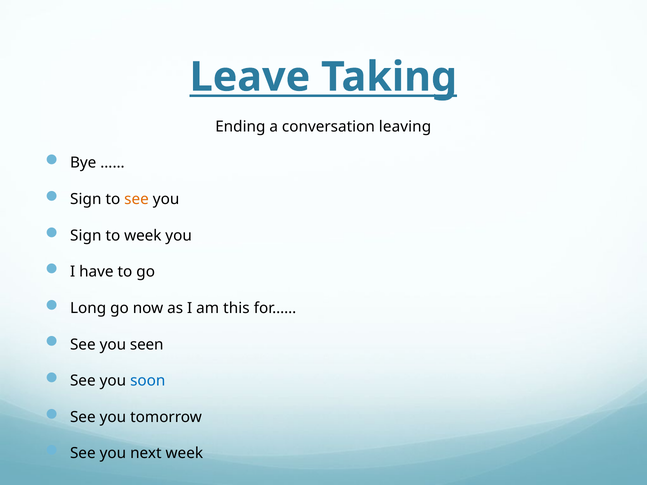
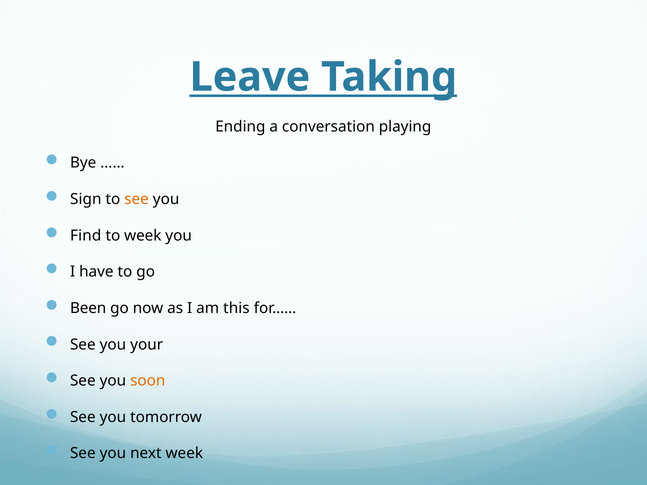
leaving: leaving -> playing
Sign at (86, 236): Sign -> Find
Long: Long -> Been
seen: seen -> your
soon colour: blue -> orange
